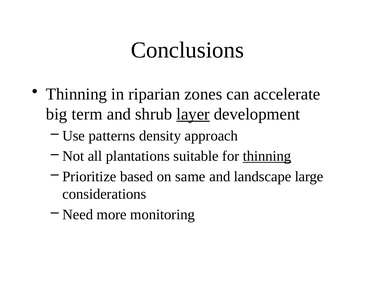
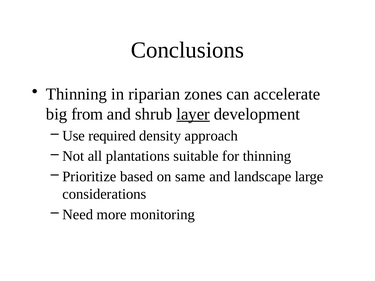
term: term -> from
patterns: patterns -> required
thinning at (267, 156) underline: present -> none
